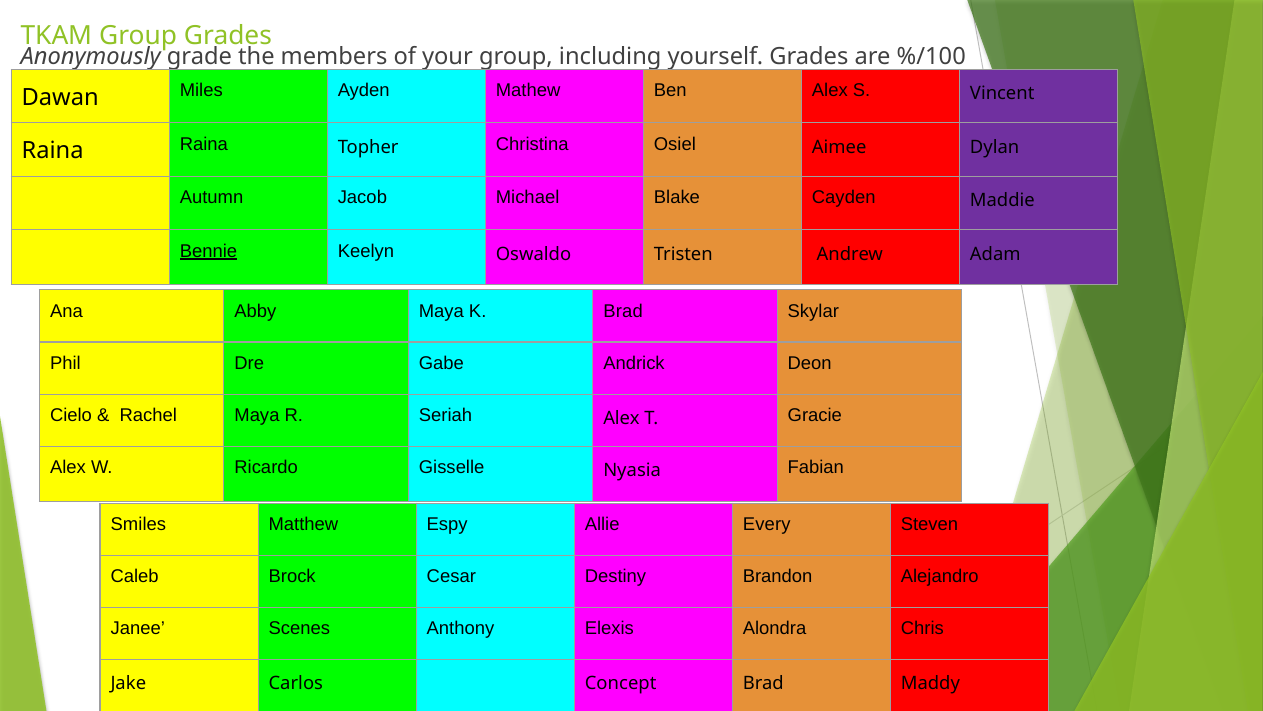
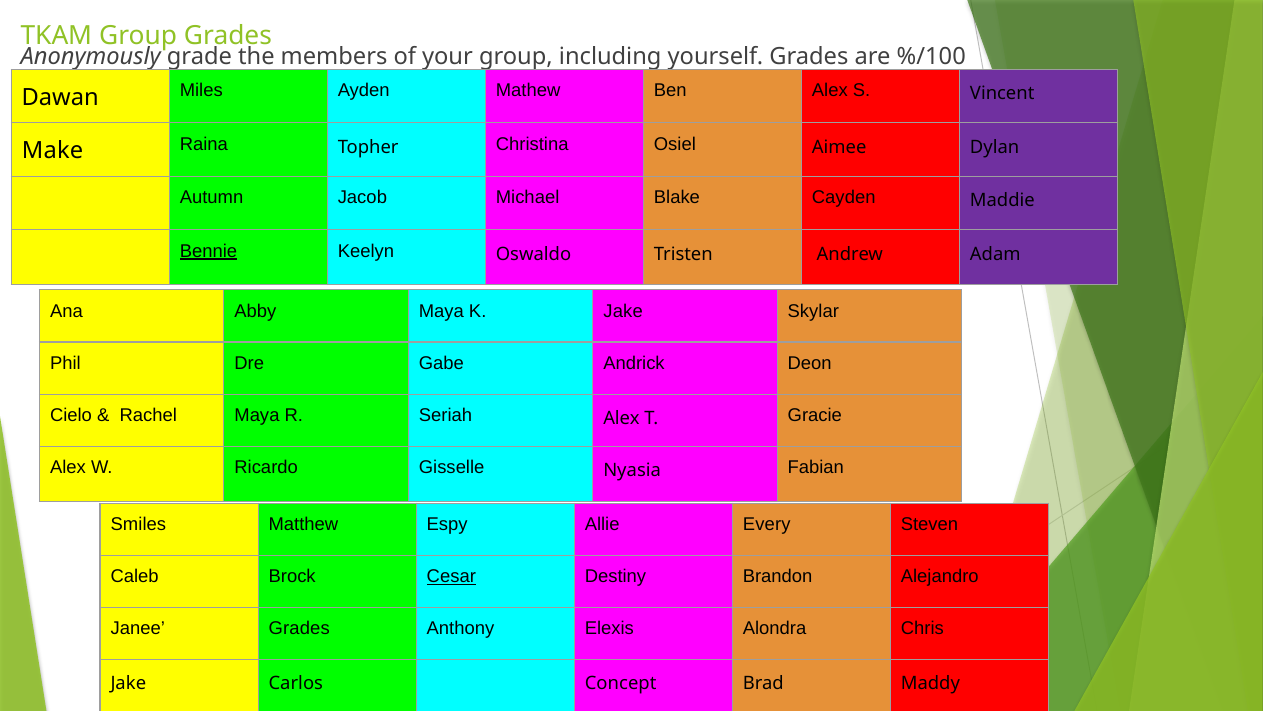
Raina at (53, 151): Raina -> Make
K Brad: Brad -> Jake
Cesar underline: none -> present
Janee Scenes: Scenes -> Grades
